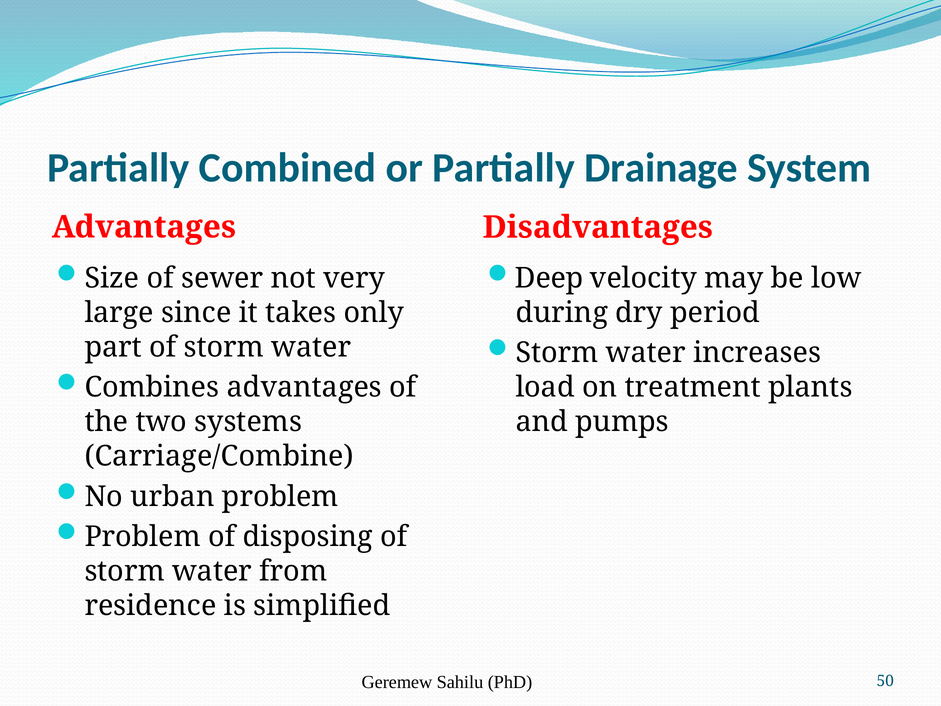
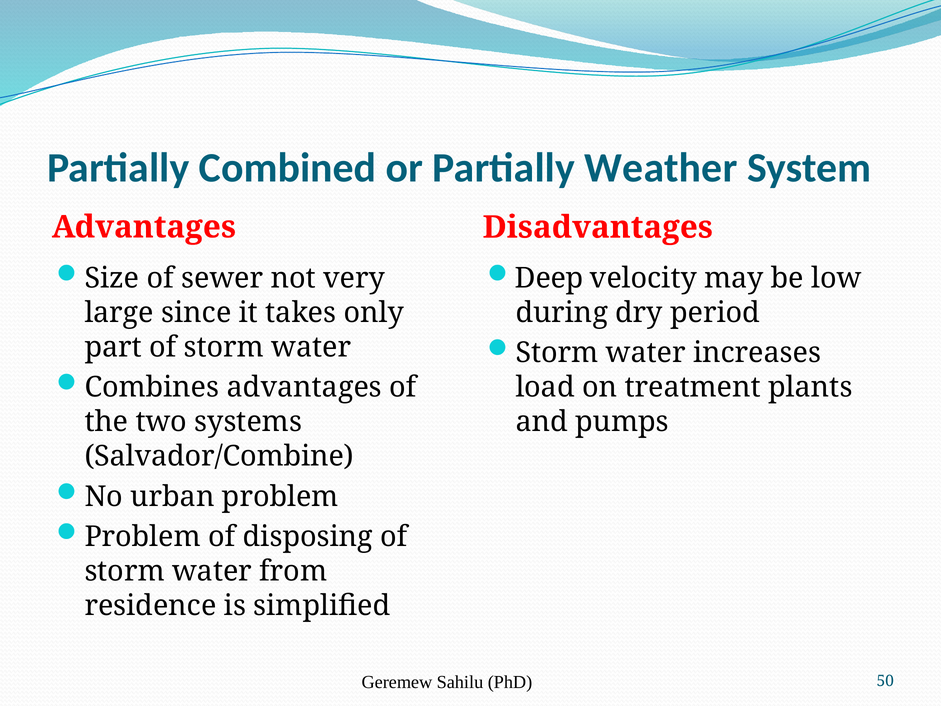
Drainage: Drainage -> Weather
Carriage/Combine: Carriage/Combine -> Salvador/Combine
